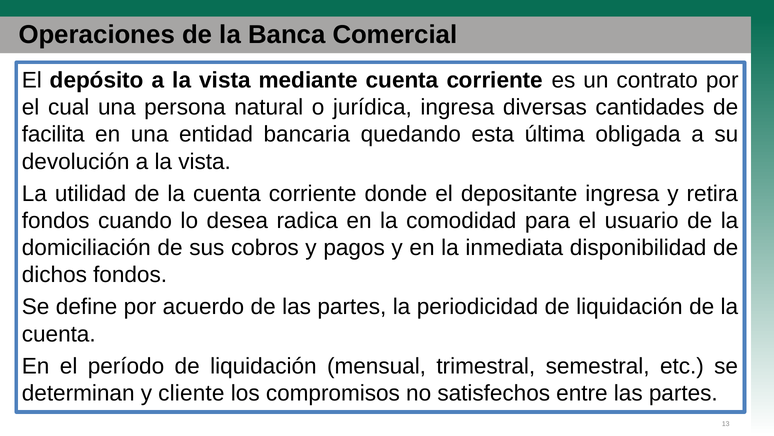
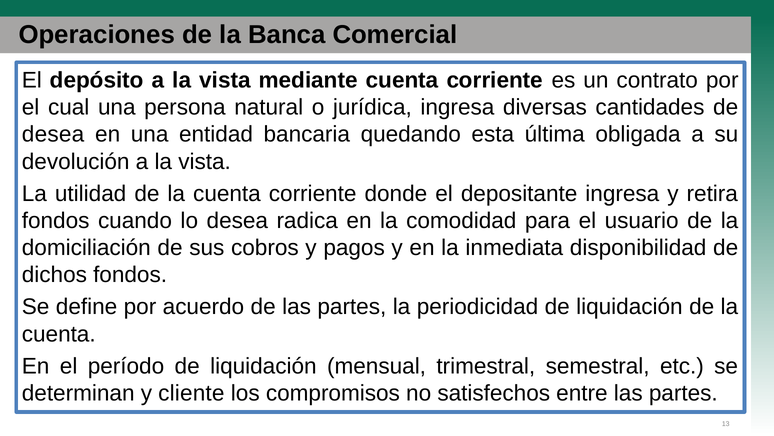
facilita at (53, 134): facilita -> desea
